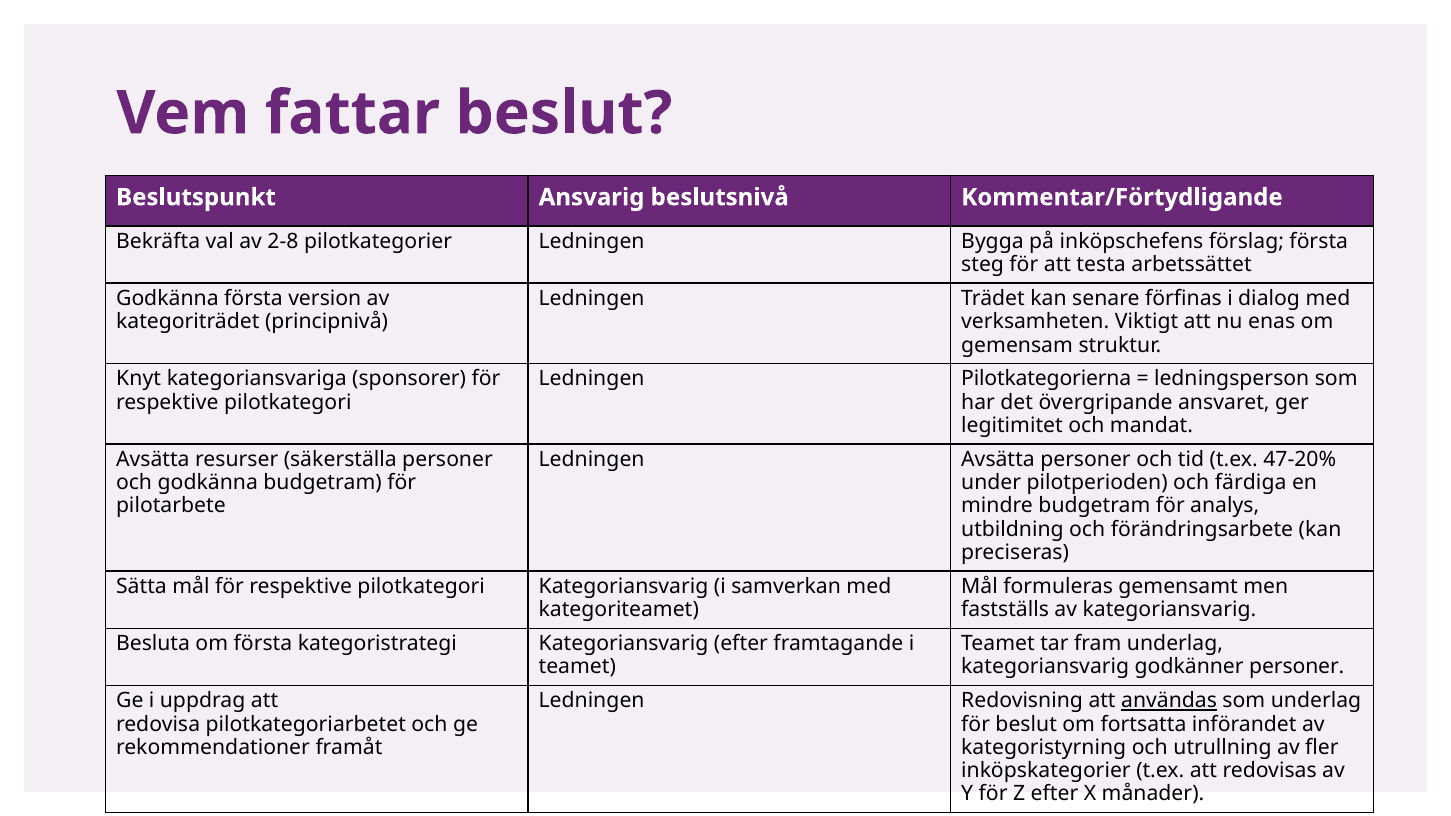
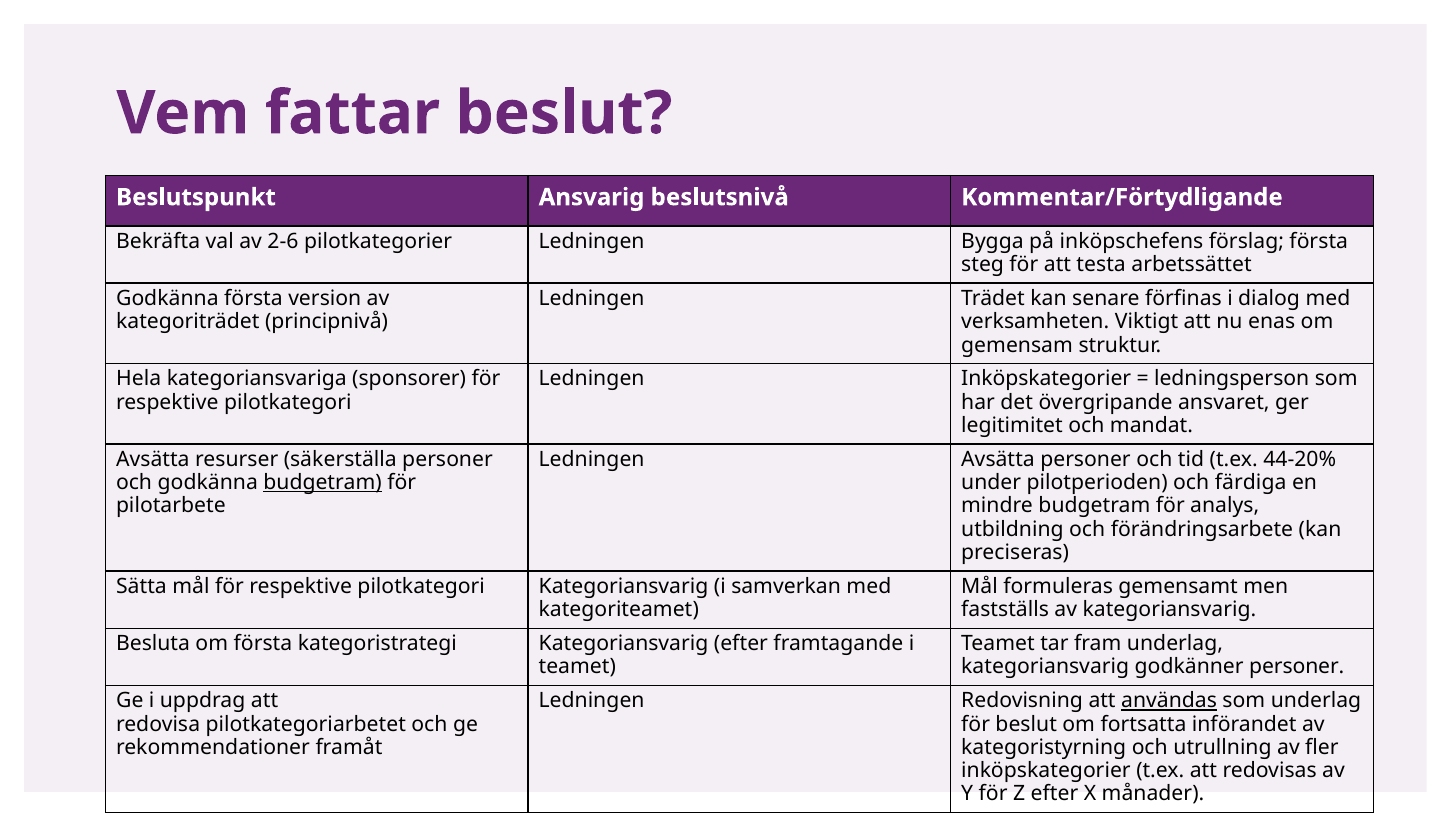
2-8: 2-8 -> 2-6
Knyt: Knyt -> Hela
Ledningen Pilotkategorierna: Pilotkategorierna -> Inköpskategorier
47-20%: 47-20% -> 44-20%
budgetram at (323, 483) underline: none -> present
